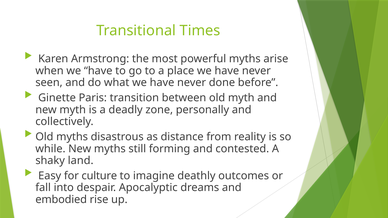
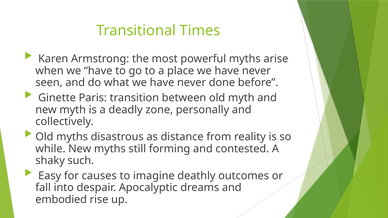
land: land -> such
culture: culture -> causes
